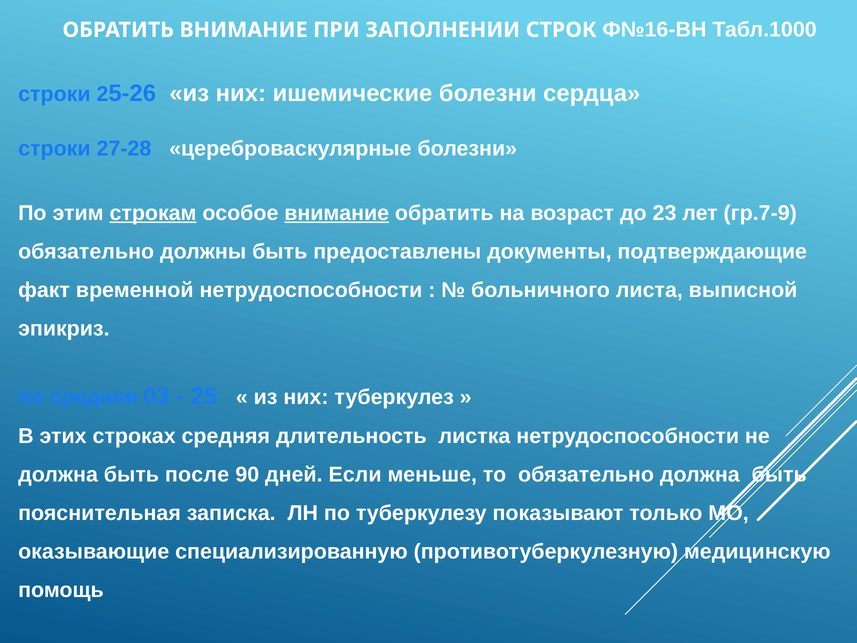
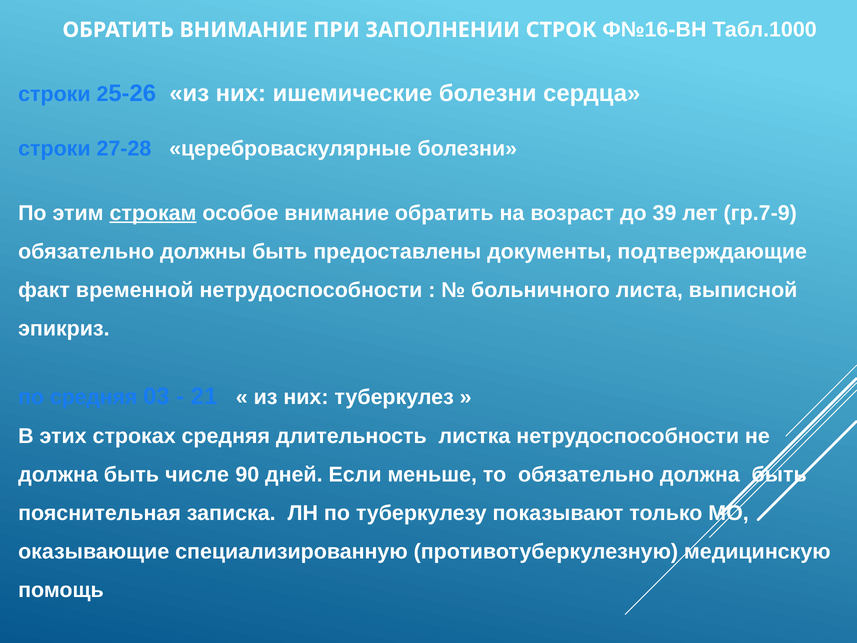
внимание at (337, 213) underline: present -> none
23: 23 -> 39
25: 25 -> 21
после: после -> числе
